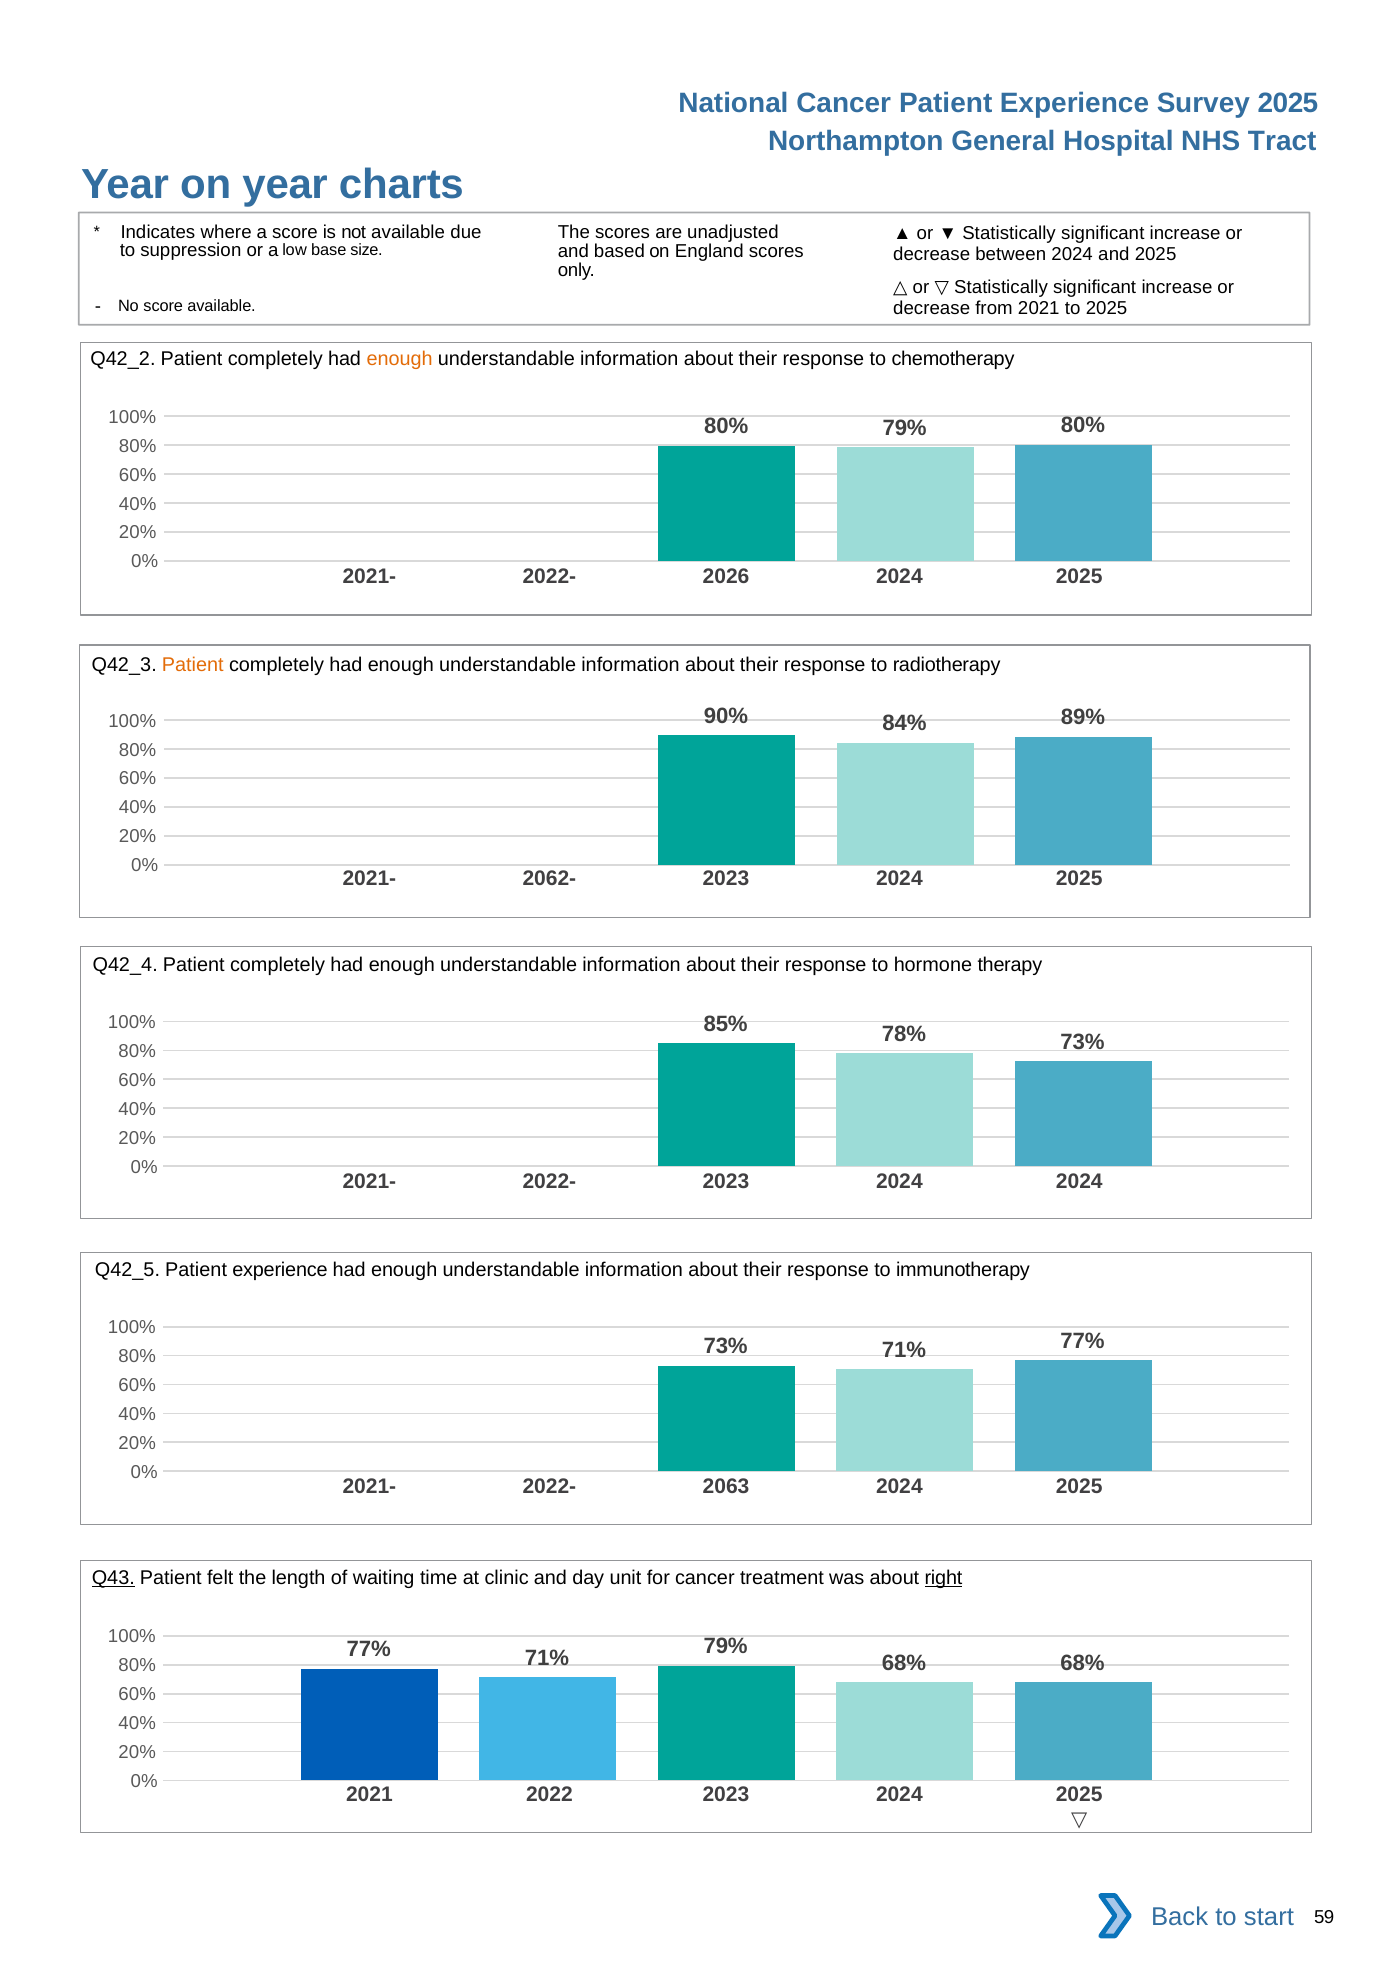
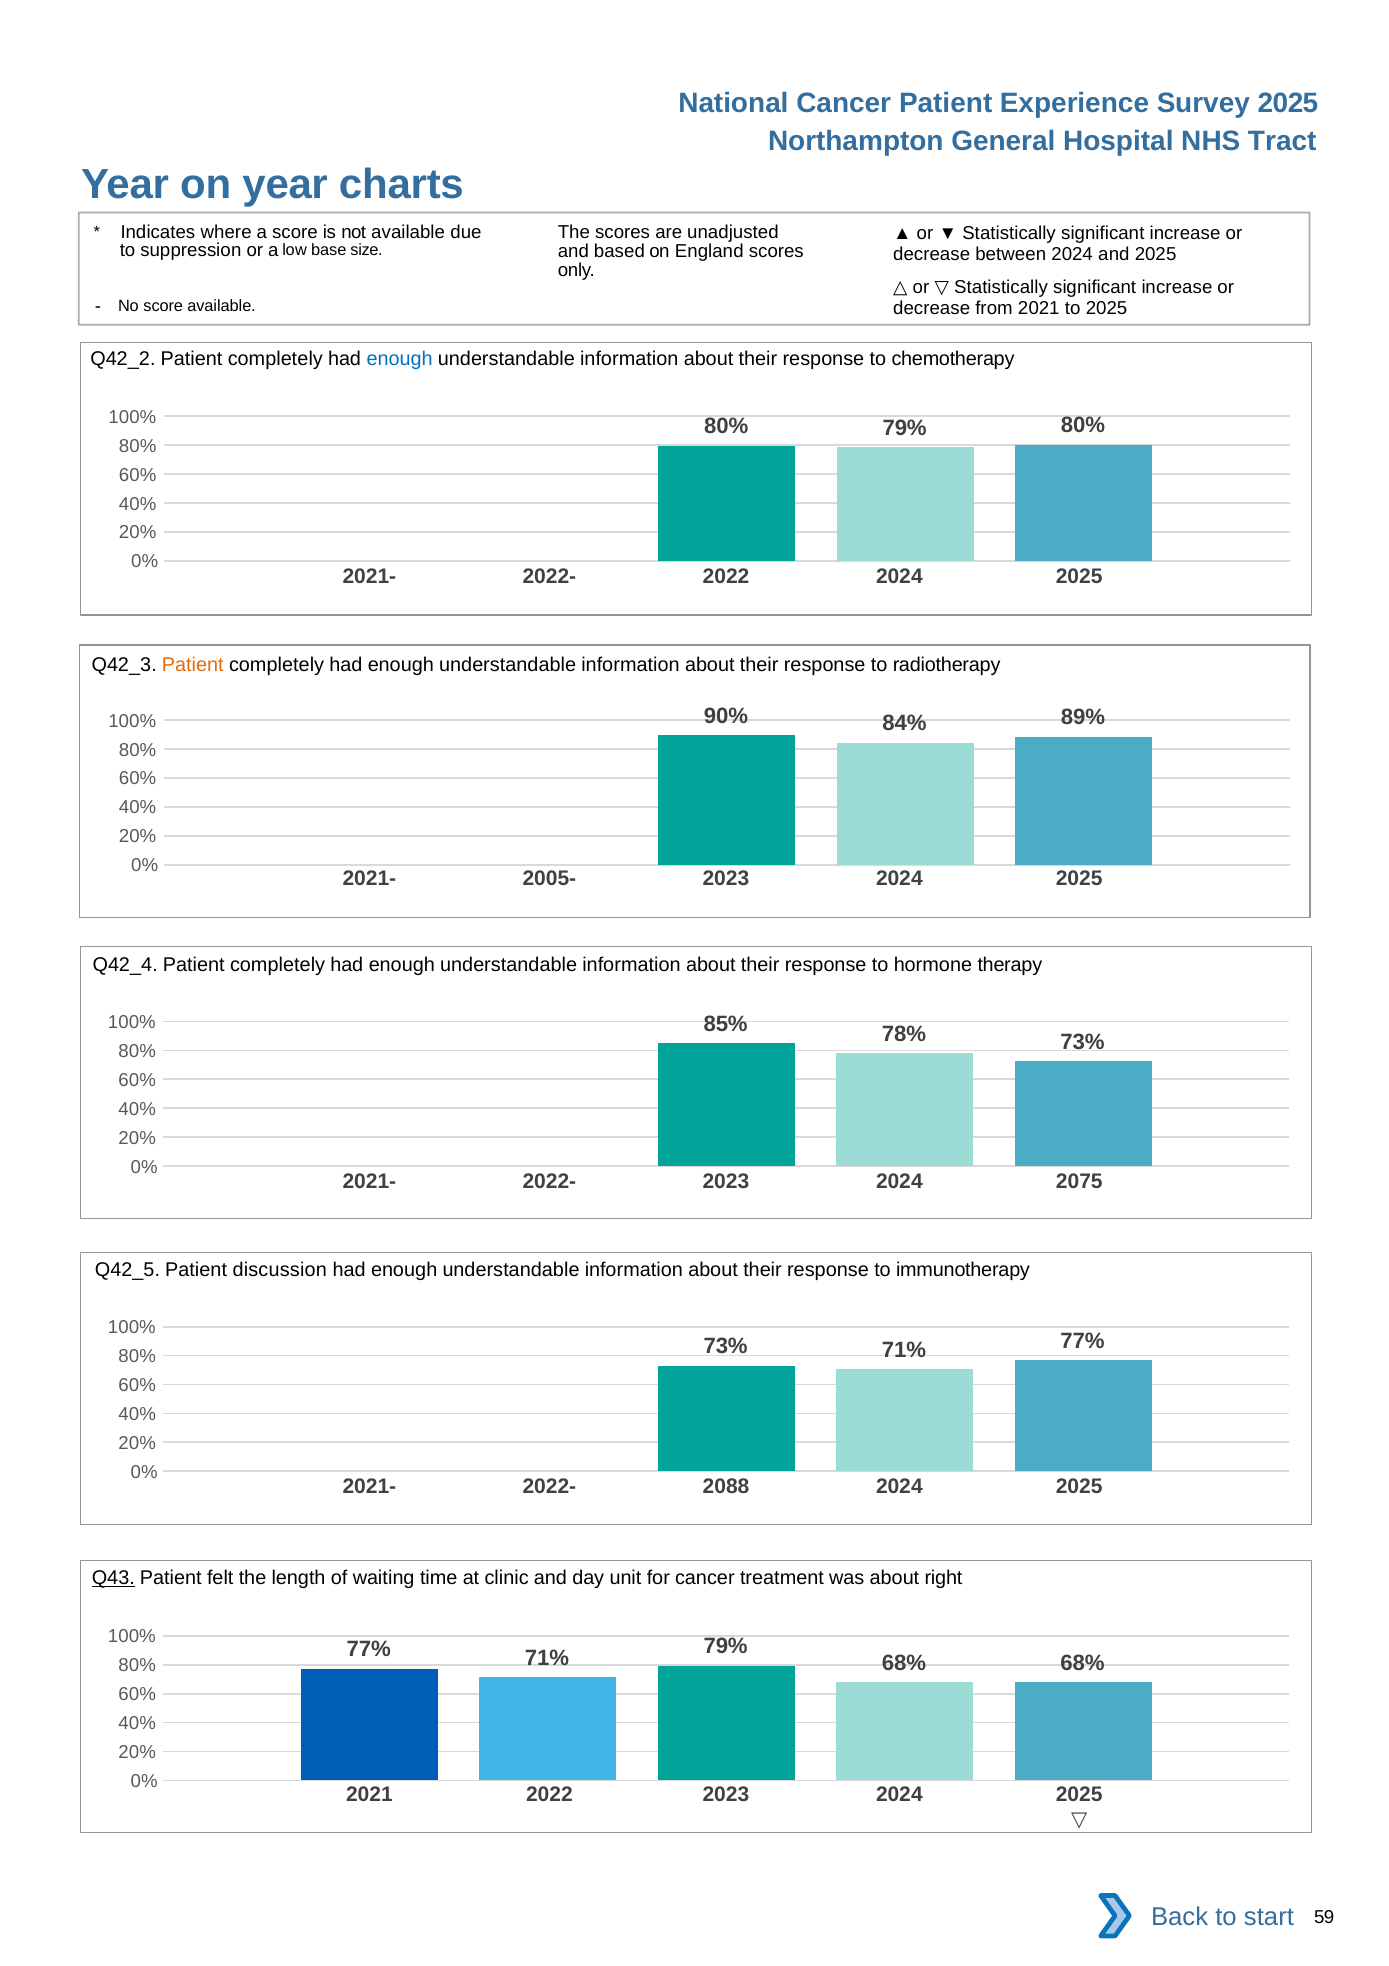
enough at (400, 359) colour: orange -> blue
2022- 2026: 2026 -> 2022
2062-: 2062- -> 2005-
2024 2024: 2024 -> 2075
Q42_5 Patient experience: experience -> discussion
2063: 2063 -> 2088
right underline: present -> none
